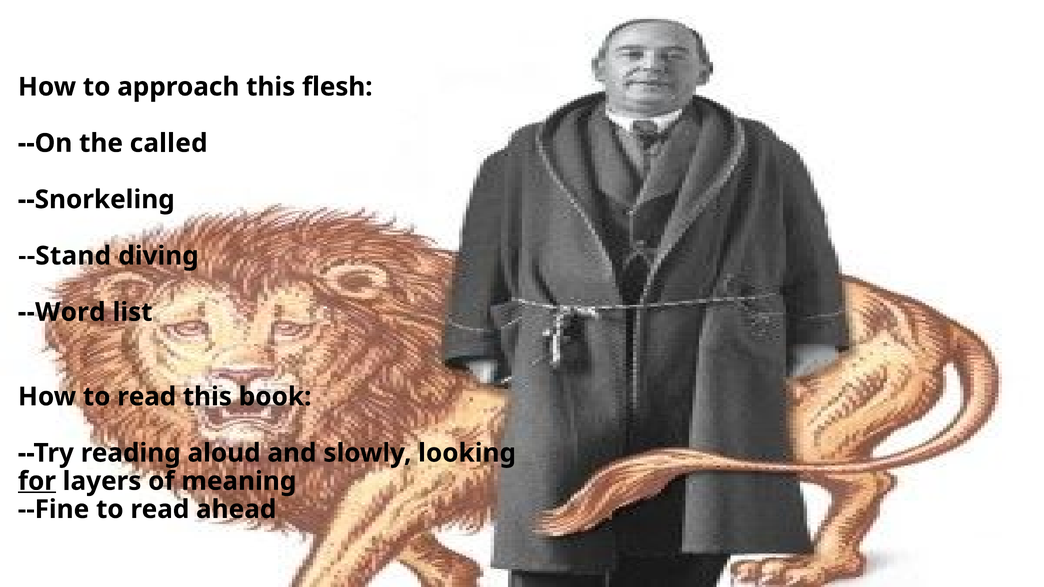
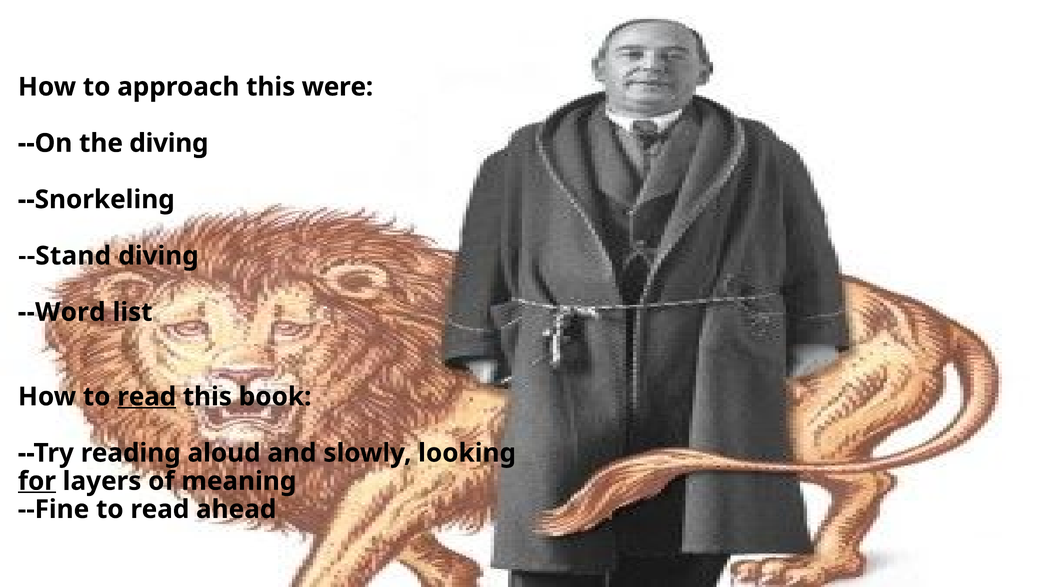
flesh: flesh -> were
the called: called -> diving
read at (147, 397) underline: none -> present
